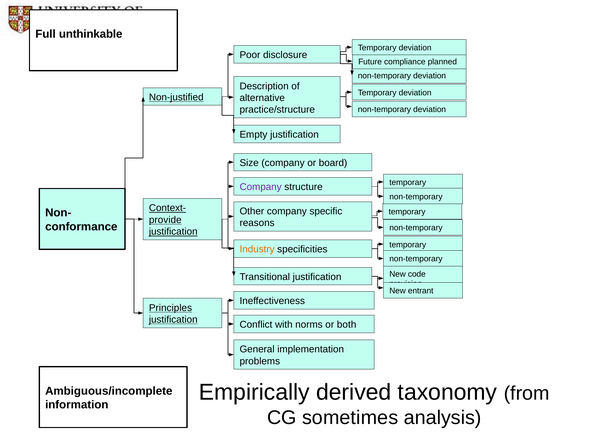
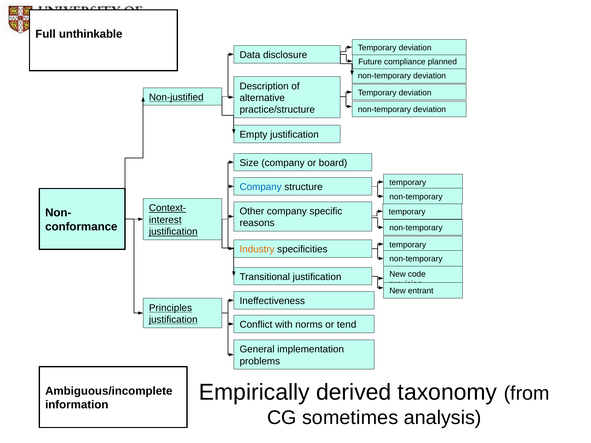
Poor: Poor -> Data
Company at (261, 187) colour: purple -> blue
provide: provide -> interest
both: both -> tend
